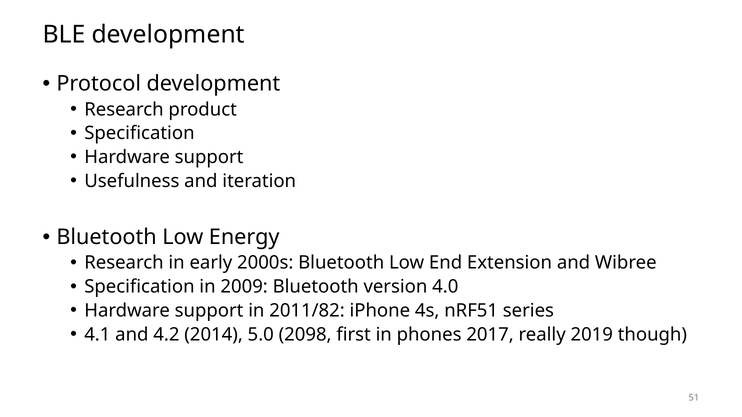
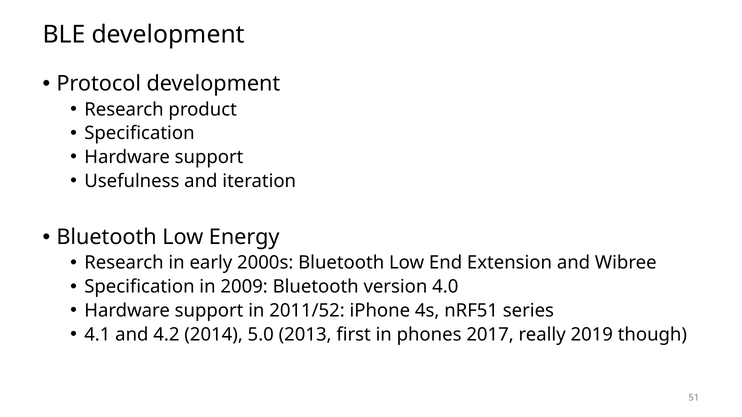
2011/82: 2011/82 -> 2011/52
2098: 2098 -> 2013
